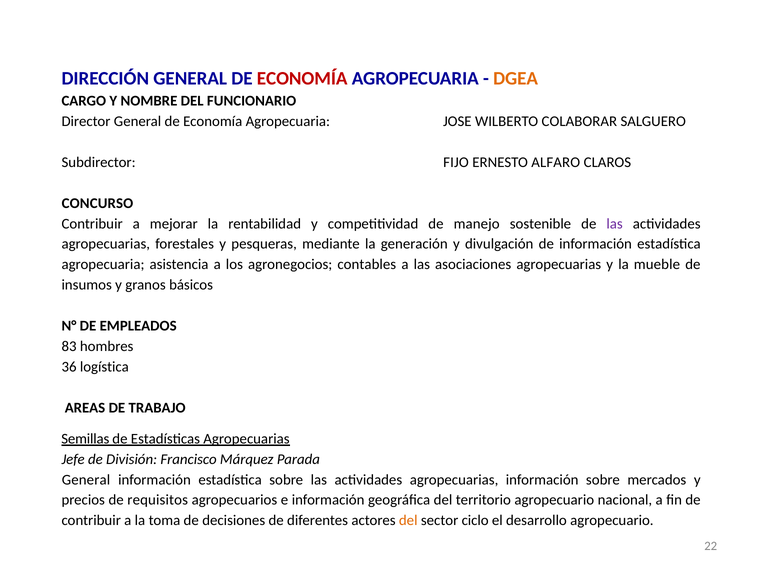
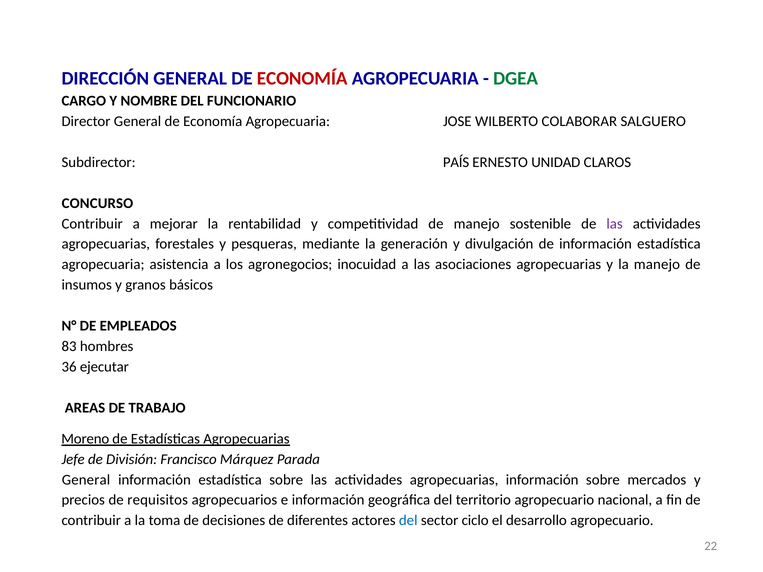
DGEA colour: orange -> green
FIJO: FIJO -> PAÍS
ALFARO: ALFARO -> UNIDAD
contables: contables -> inocuidad
la mueble: mueble -> manejo
logística: logística -> ejecutar
Semillas: Semillas -> Moreno
del at (408, 521) colour: orange -> blue
